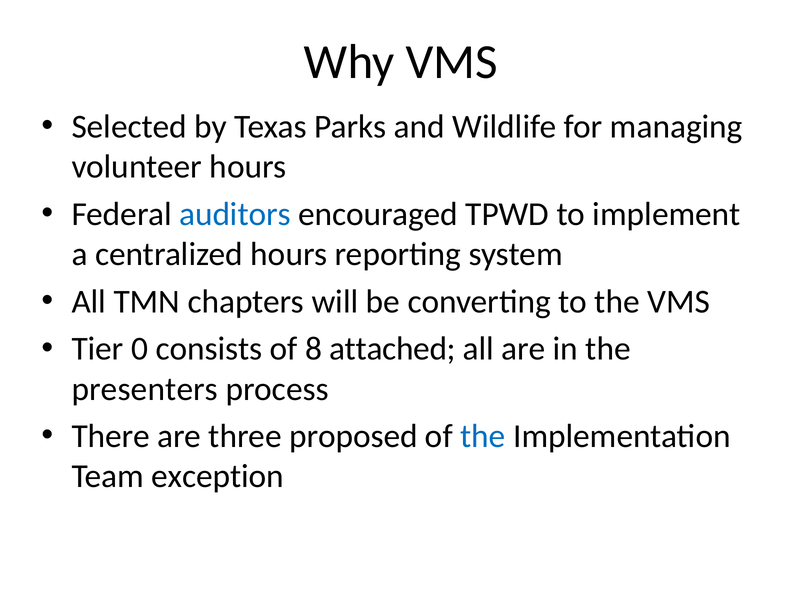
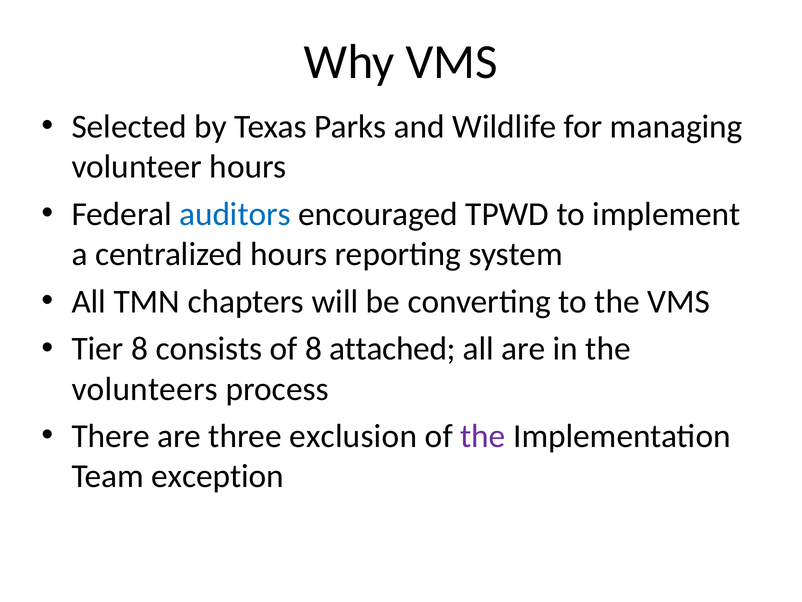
Tier 0: 0 -> 8
presenters: presenters -> volunteers
proposed: proposed -> exclusion
the at (483, 436) colour: blue -> purple
